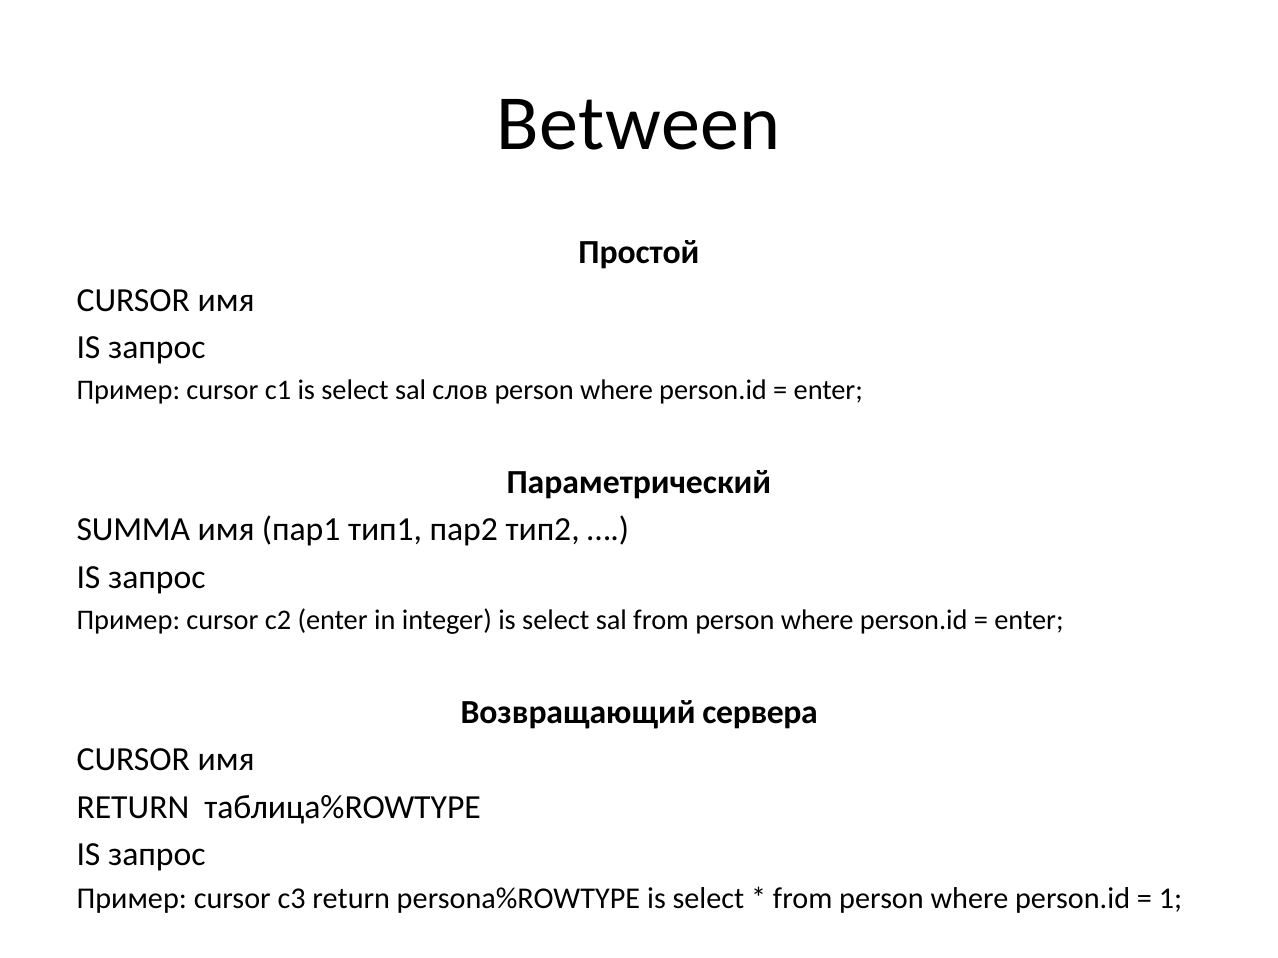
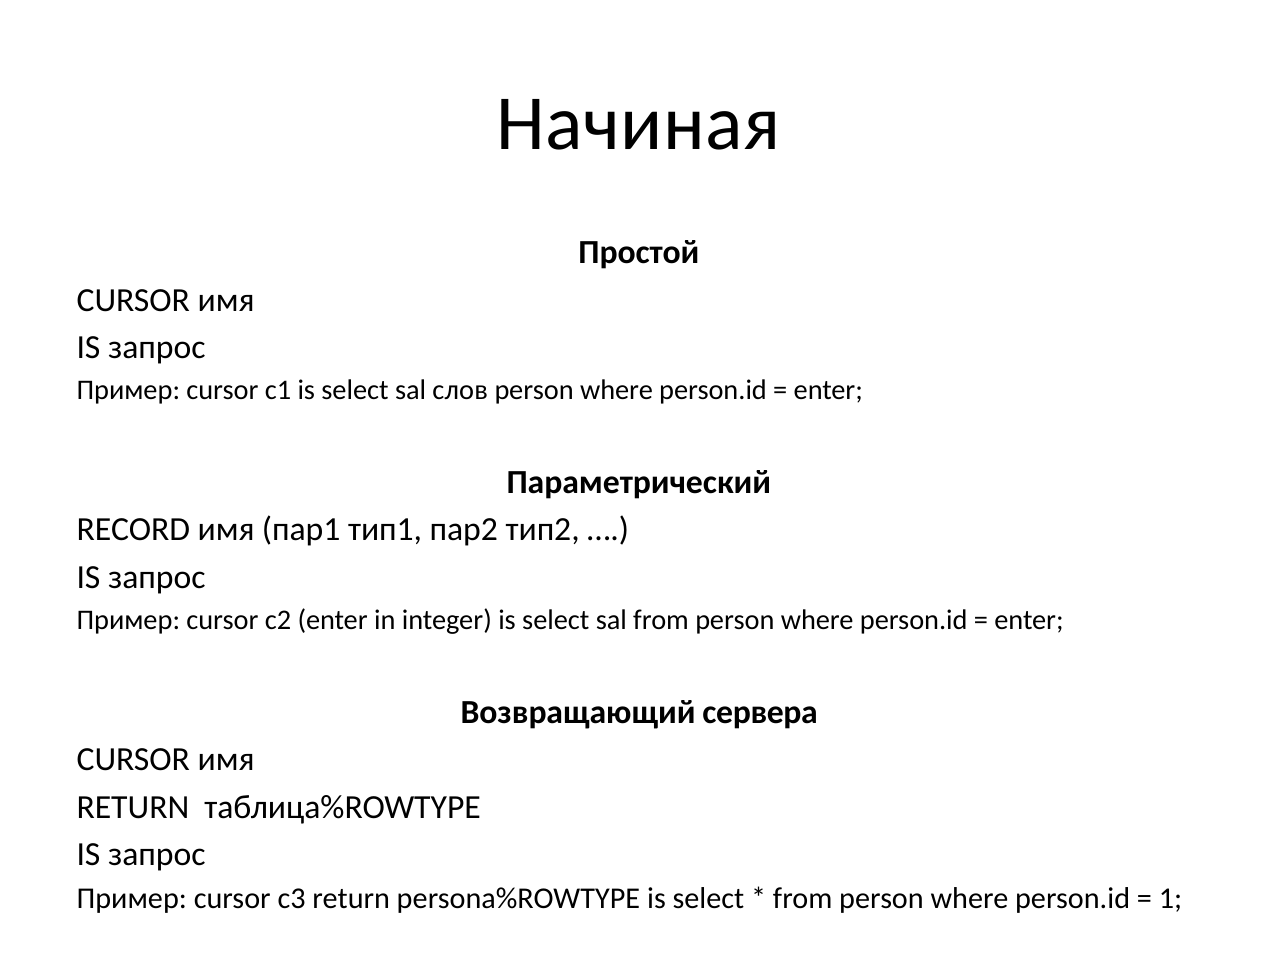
Between: Between -> Начиная
SUMMA: SUMMA -> RECORD
